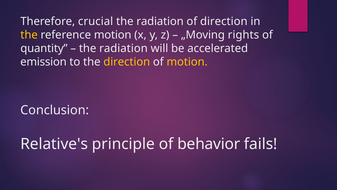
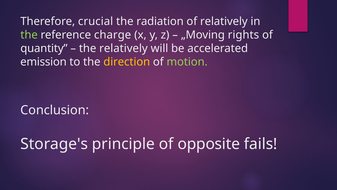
of direction: direction -> relatively
the at (29, 35) colour: yellow -> light green
reference motion: motion -> charge
radiation at (123, 48): radiation -> relatively
motion at (187, 62) colour: yellow -> light green
Relative's: Relative's -> Storage's
behavior: behavior -> opposite
